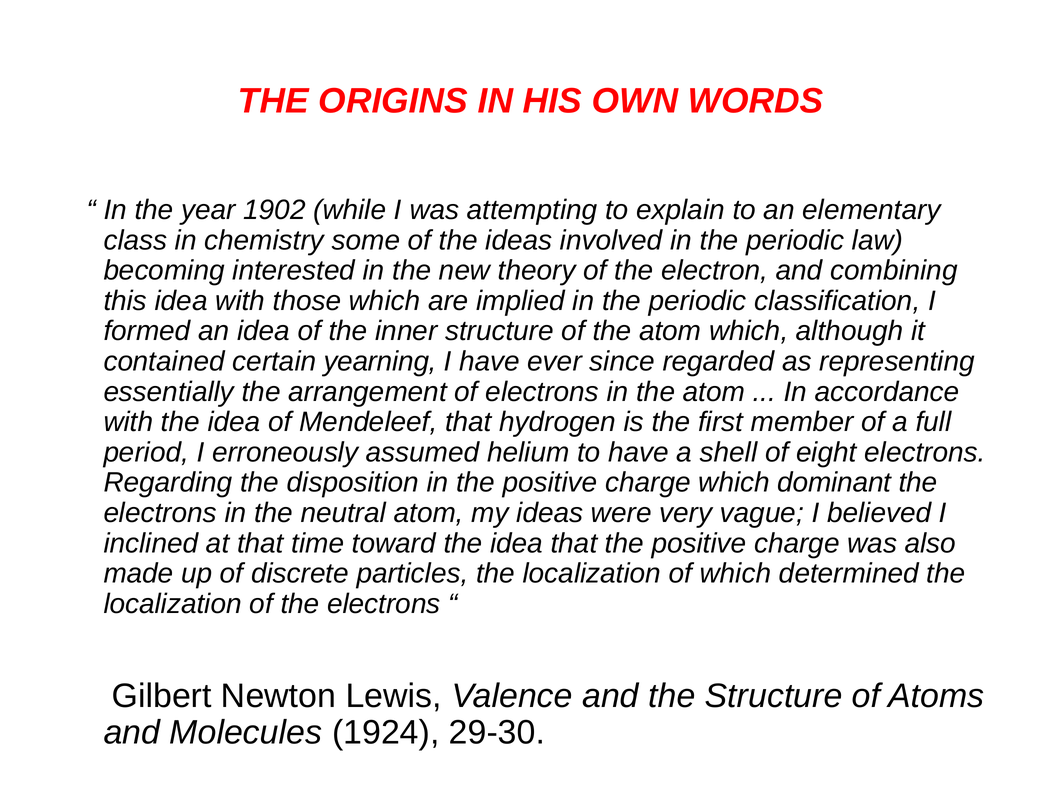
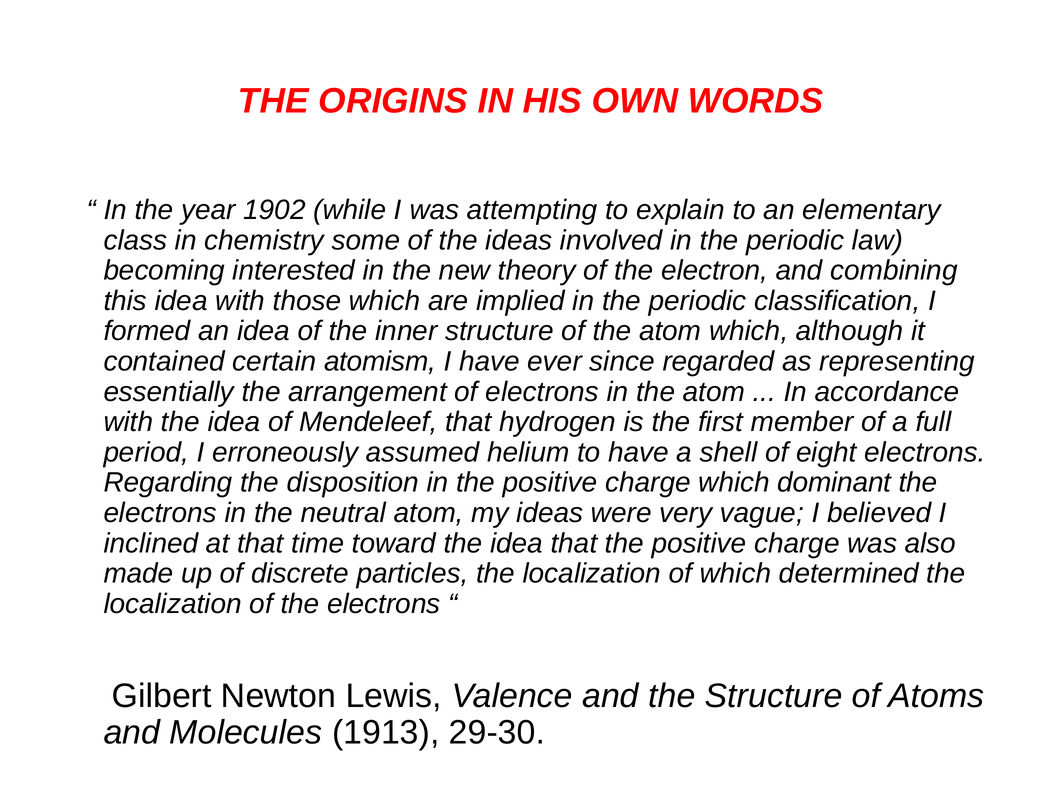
yearning: yearning -> atomism
1924: 1924 -> 1913
